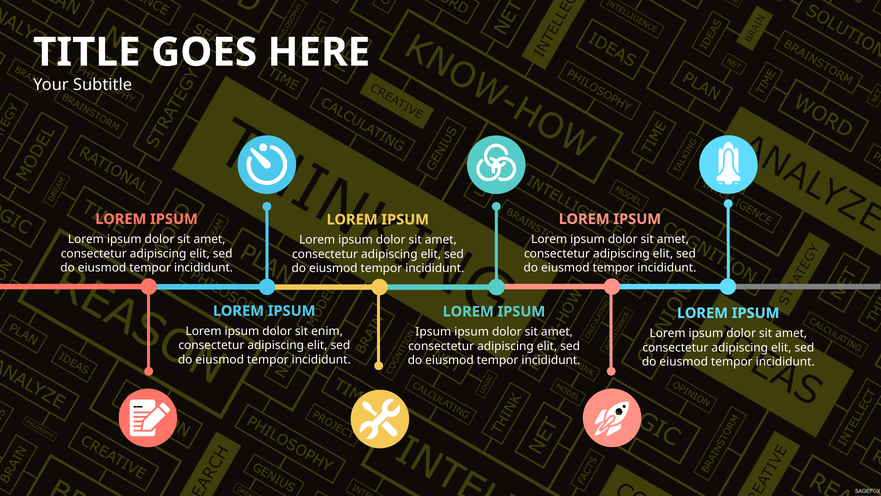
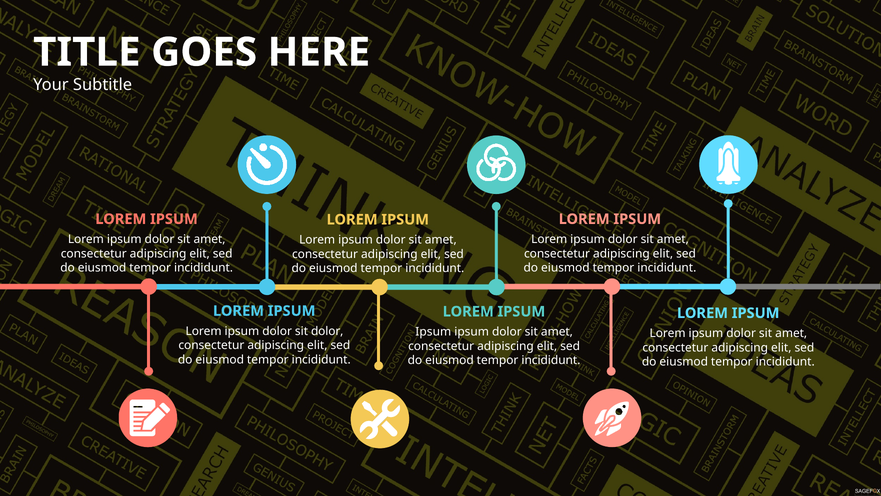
sit enim: enim -> dolor
